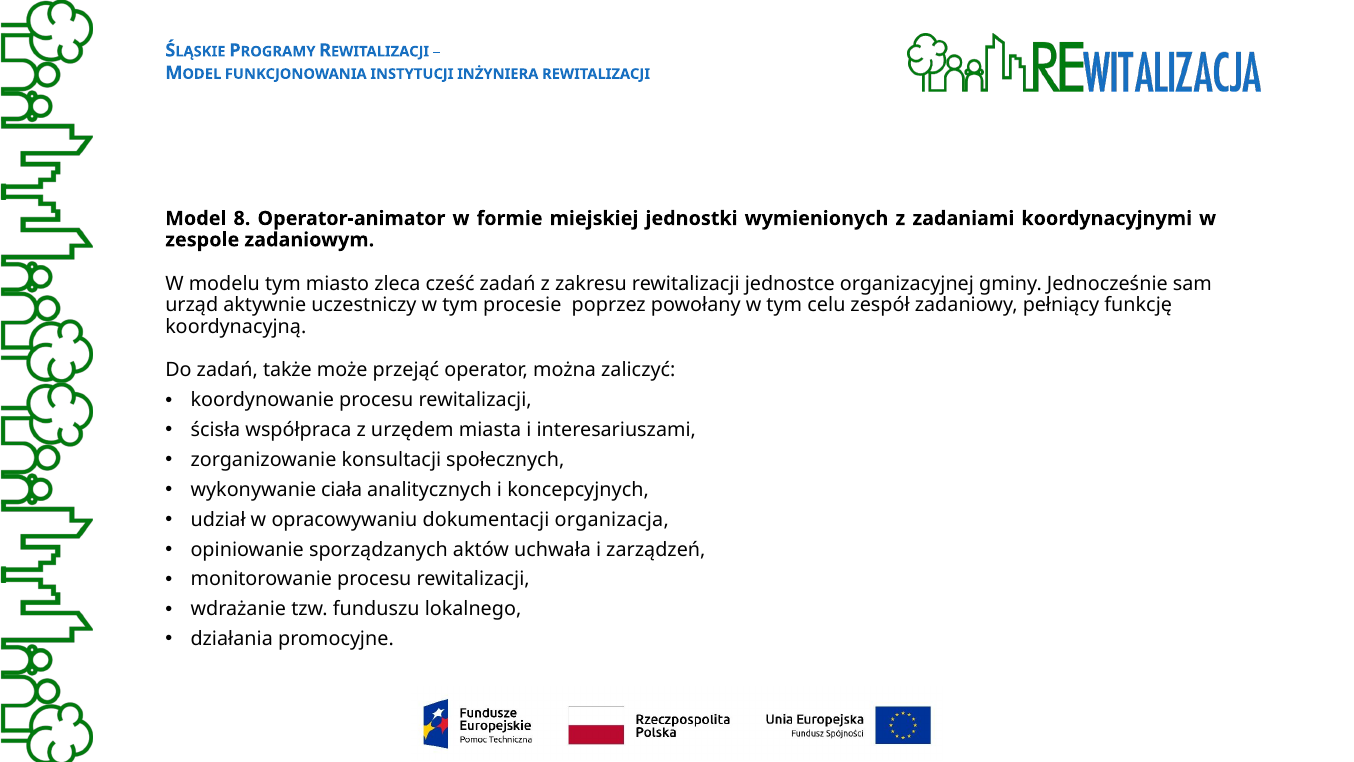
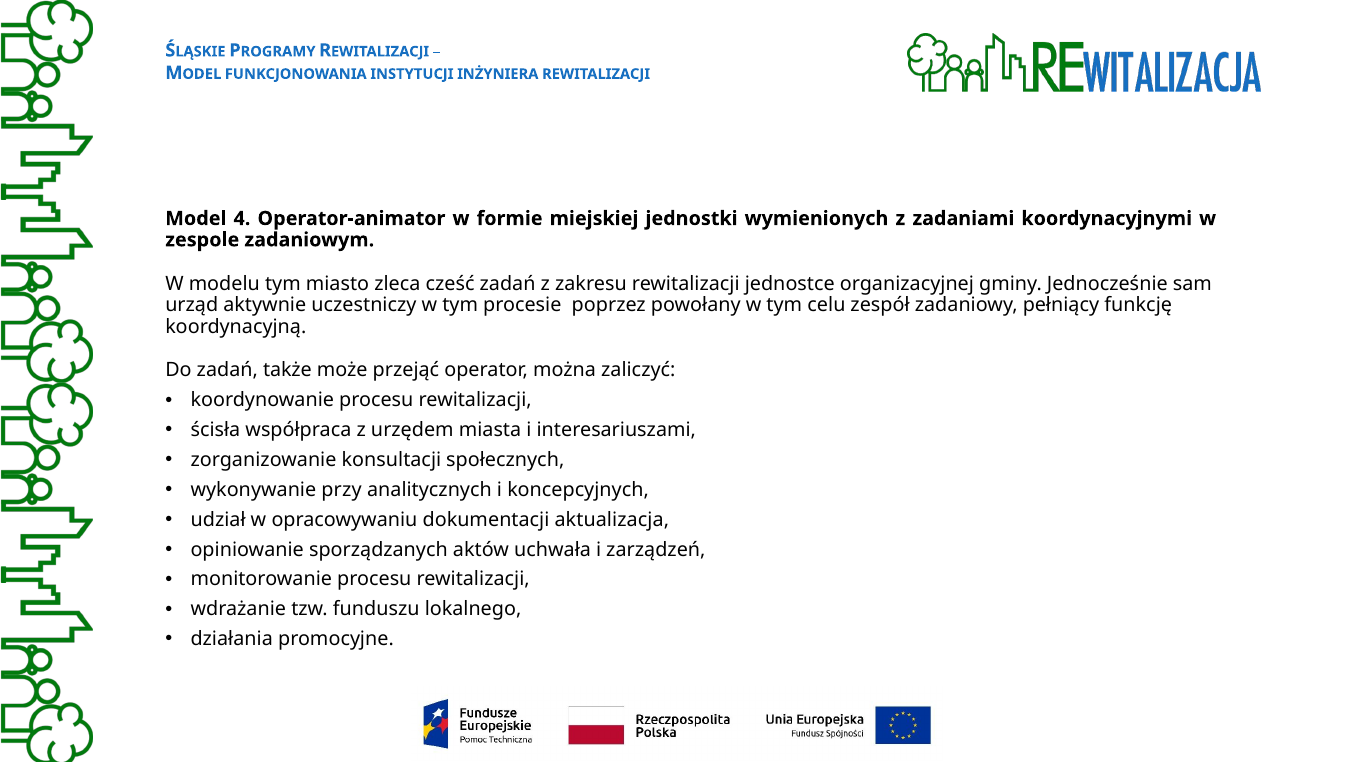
8: 8 -> 4
ciała: ciała -> przy
organizacja: organizacja -> aktualizacja
